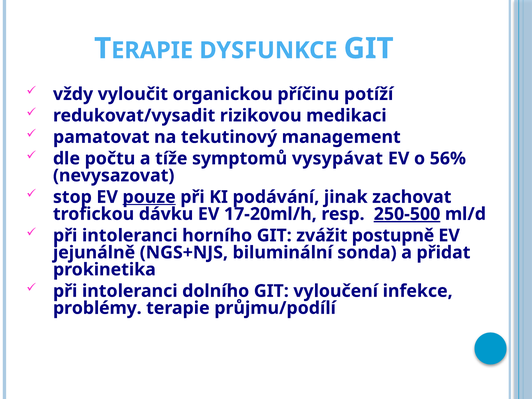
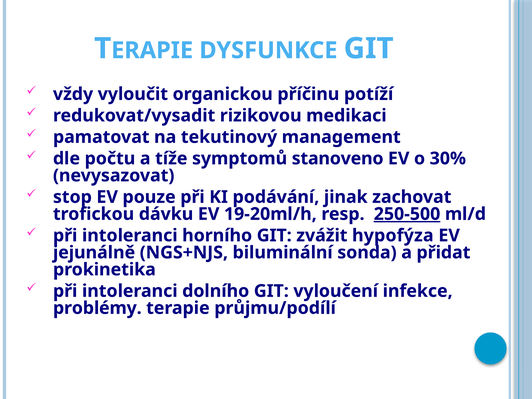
vysypávat: vysypávat -> stanoveno
56%: 56% -> 30%
pouze underline: present -> none
17-20ml/h: 17-20ml/h -> 19-20ml/h
postupně: postupně -> hypofýza
